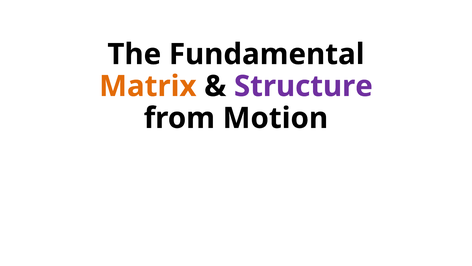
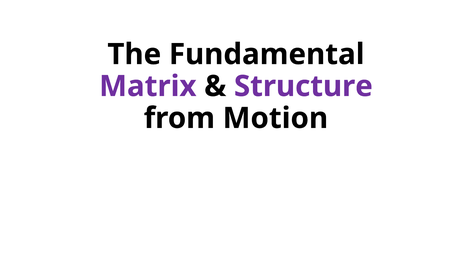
Matrix colour: orange -> purple
